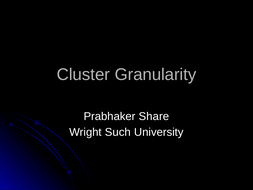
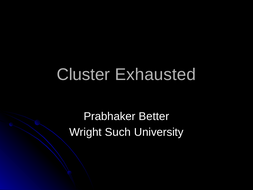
Granularity: Granularity -> Exhausted
Share: Share -> Better
